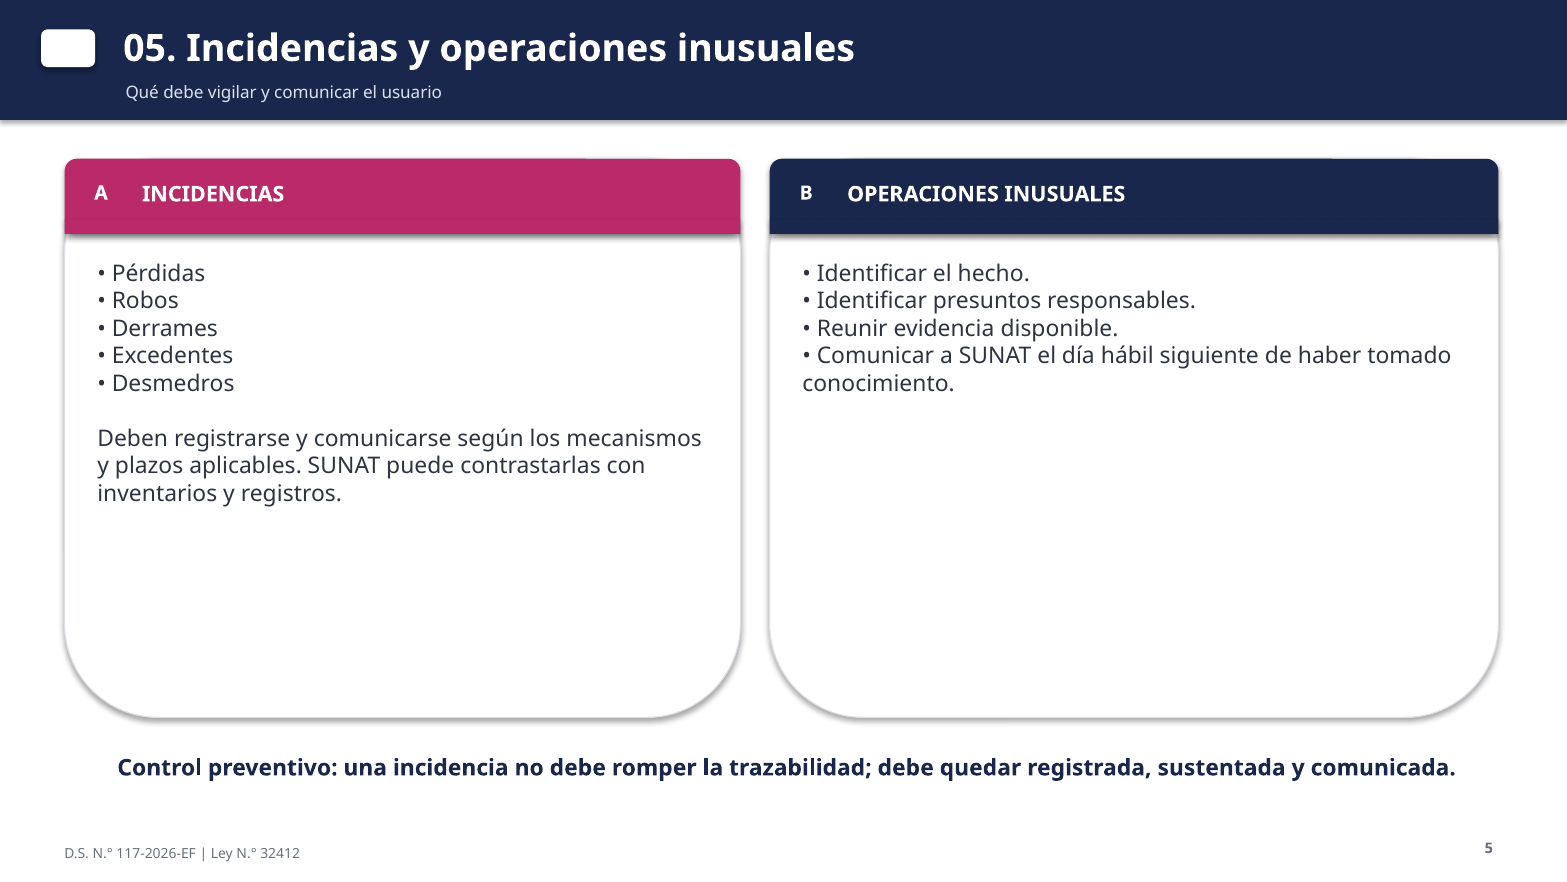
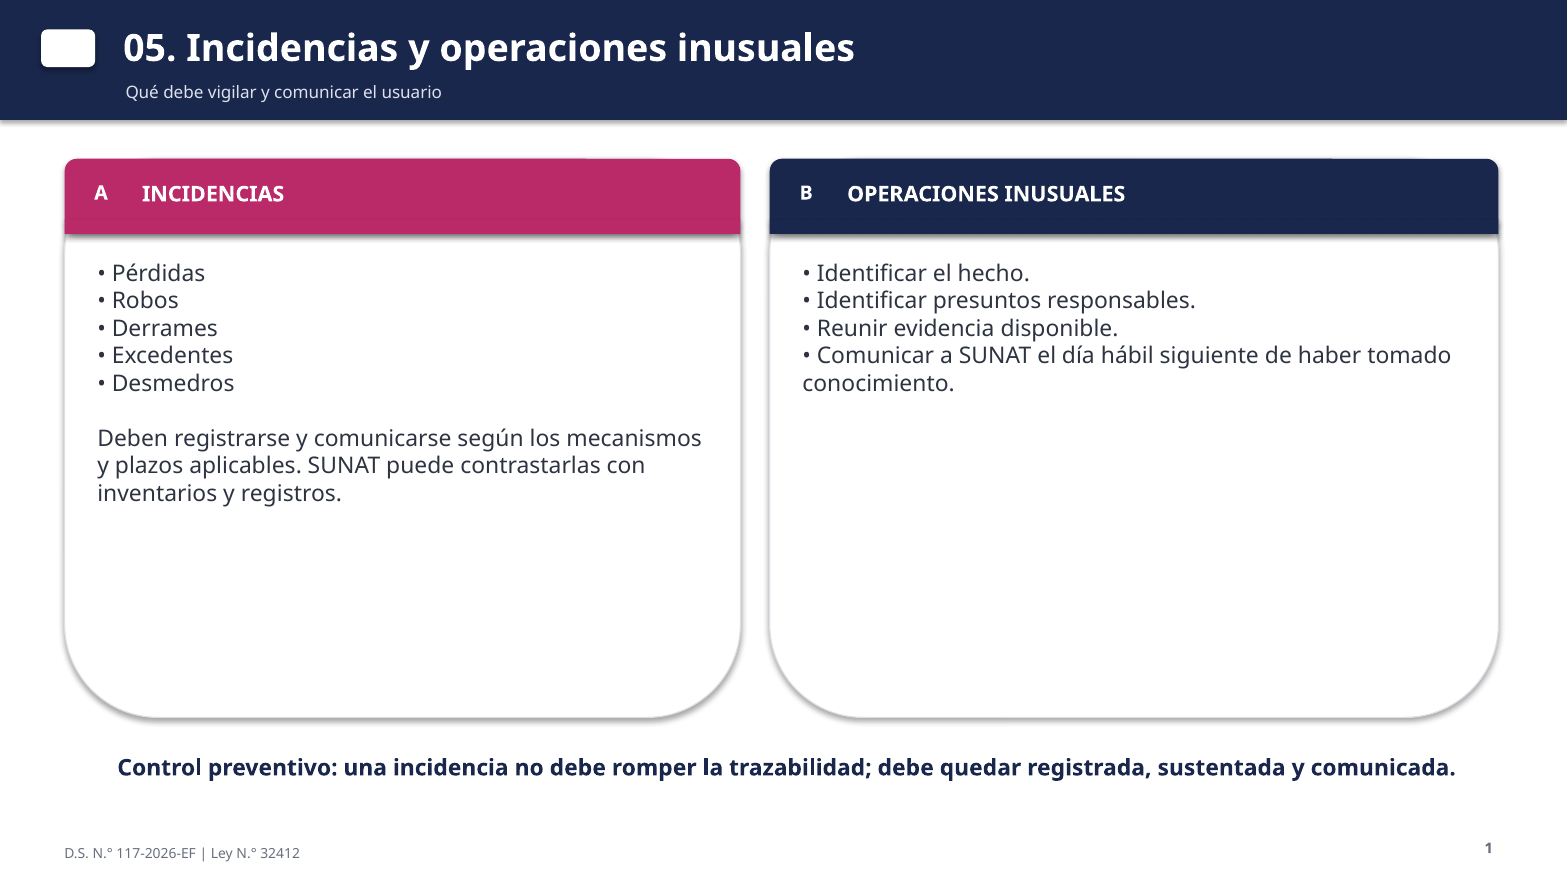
5: 5 -> 1
